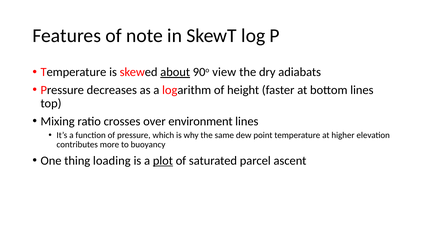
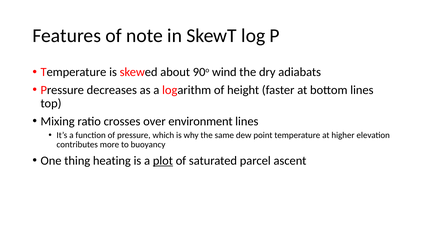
about underline: present -> none
view: view -> wind
loading: loading -> heating
